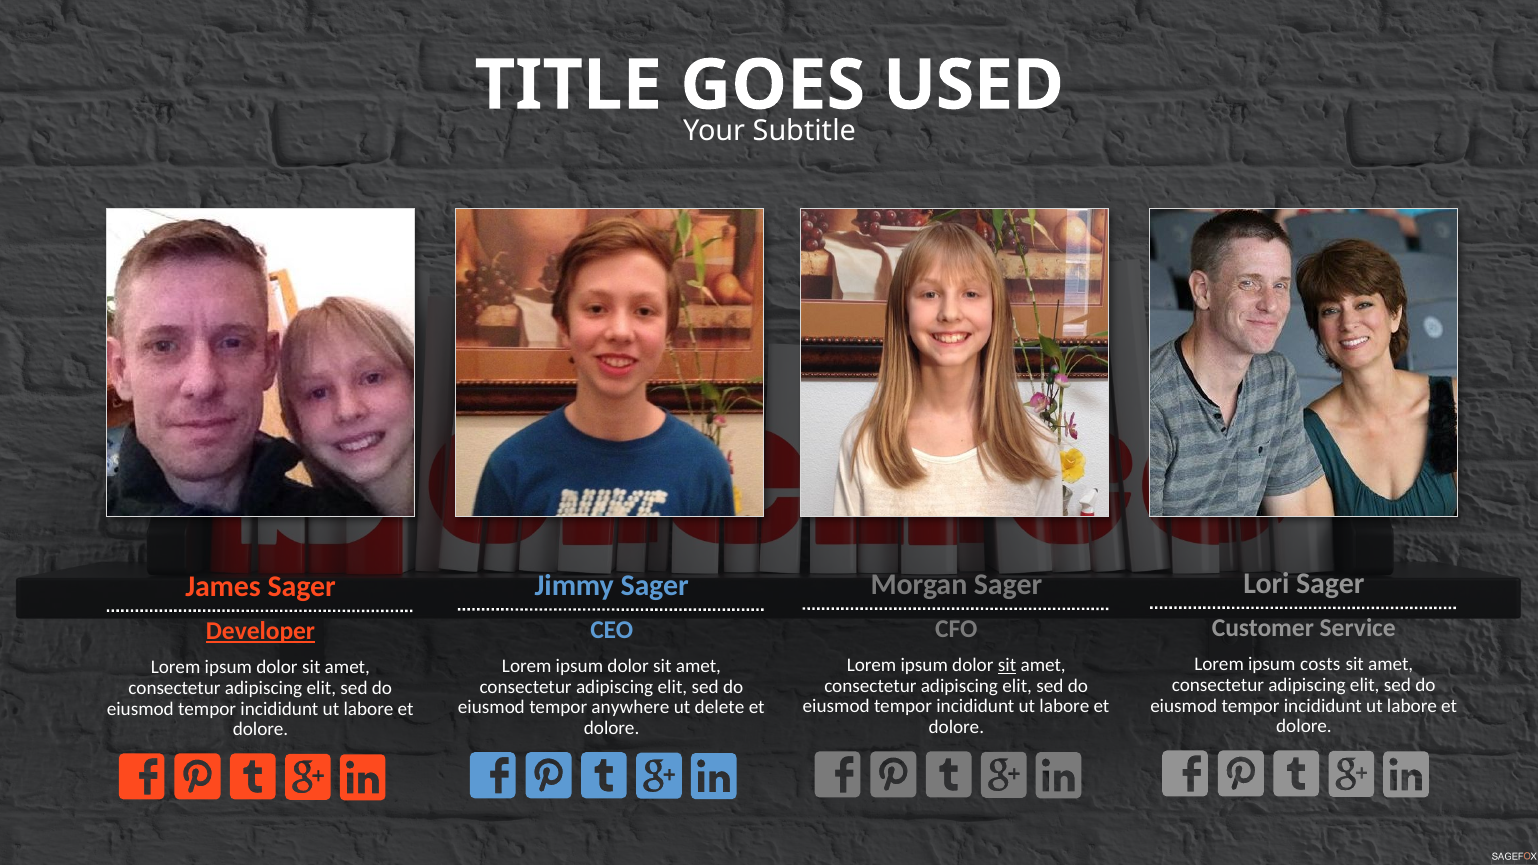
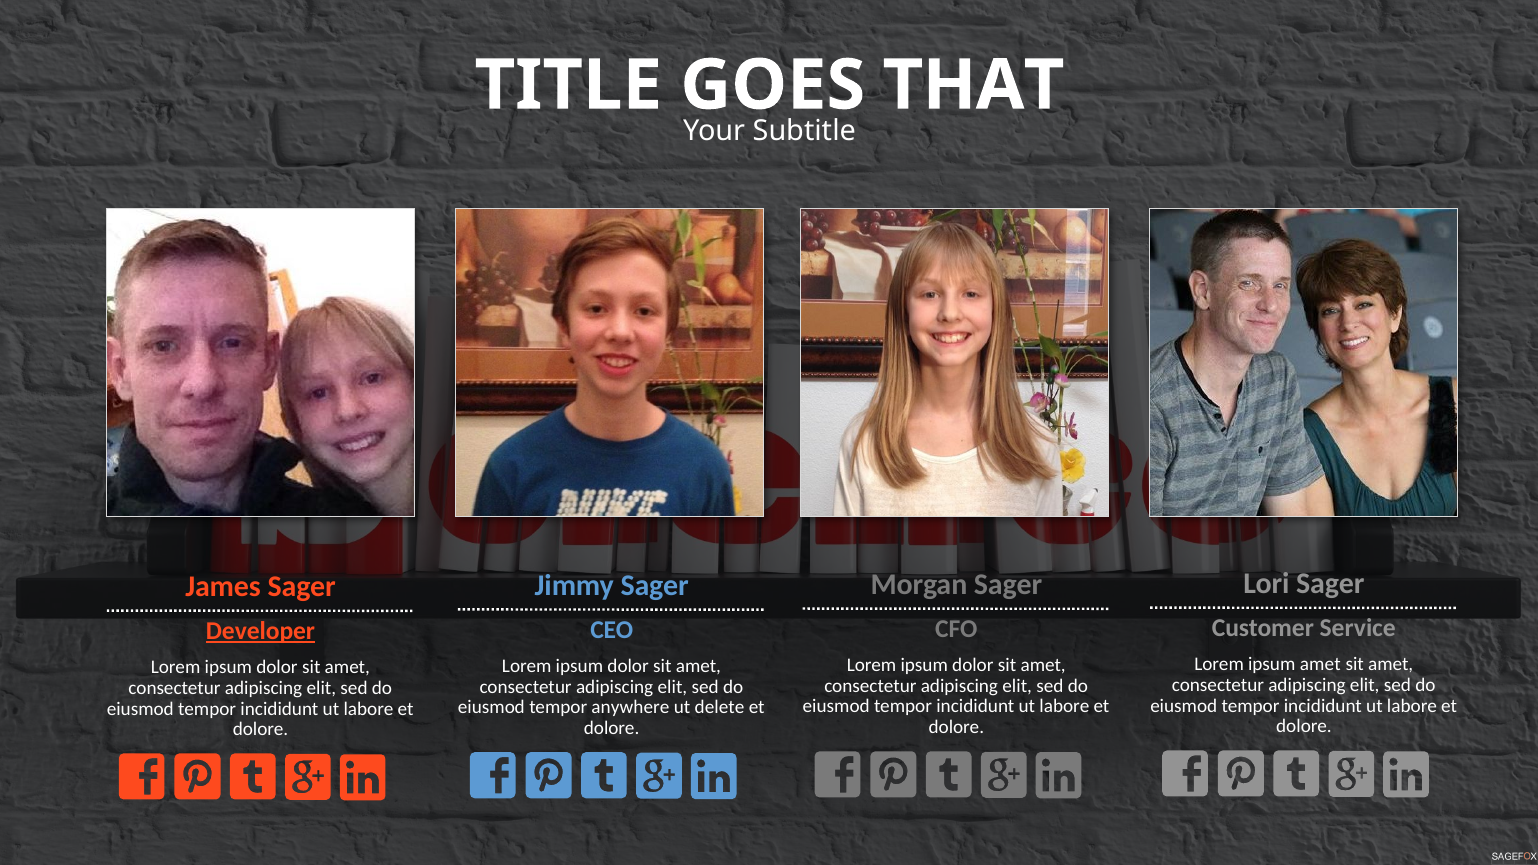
USED: USED -> THAT
ipsum costs: costs -> amet
sit at (1007, 665) underline: present -> none
